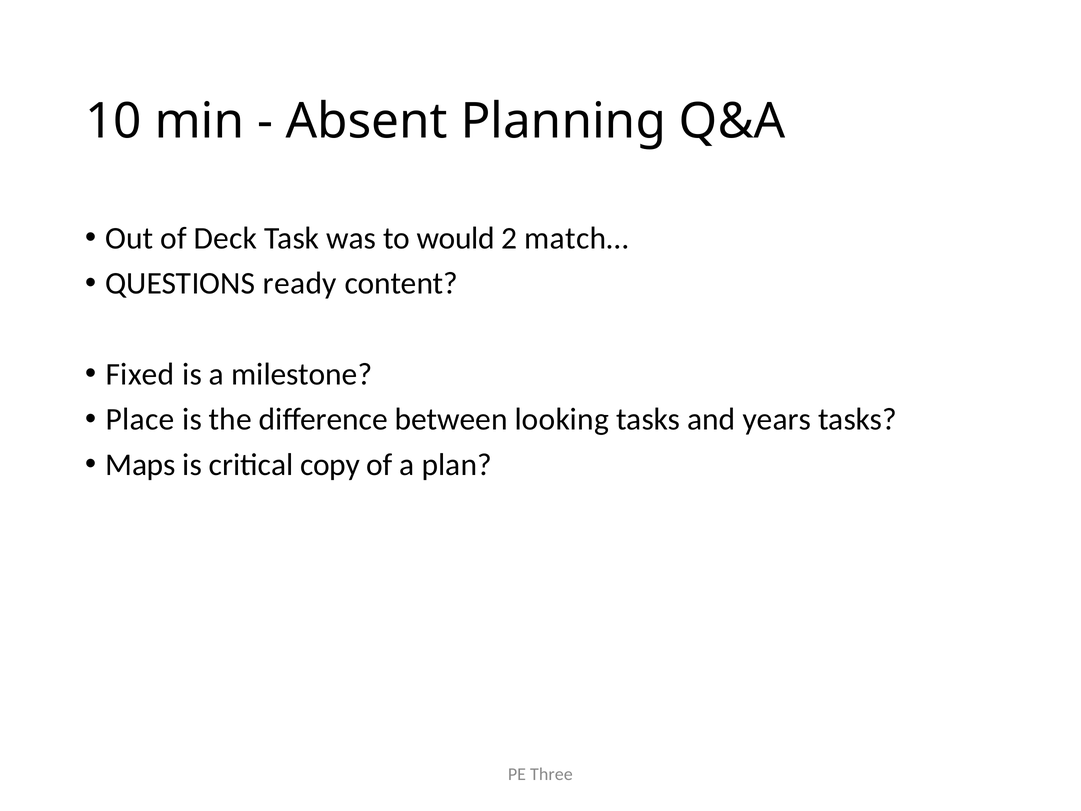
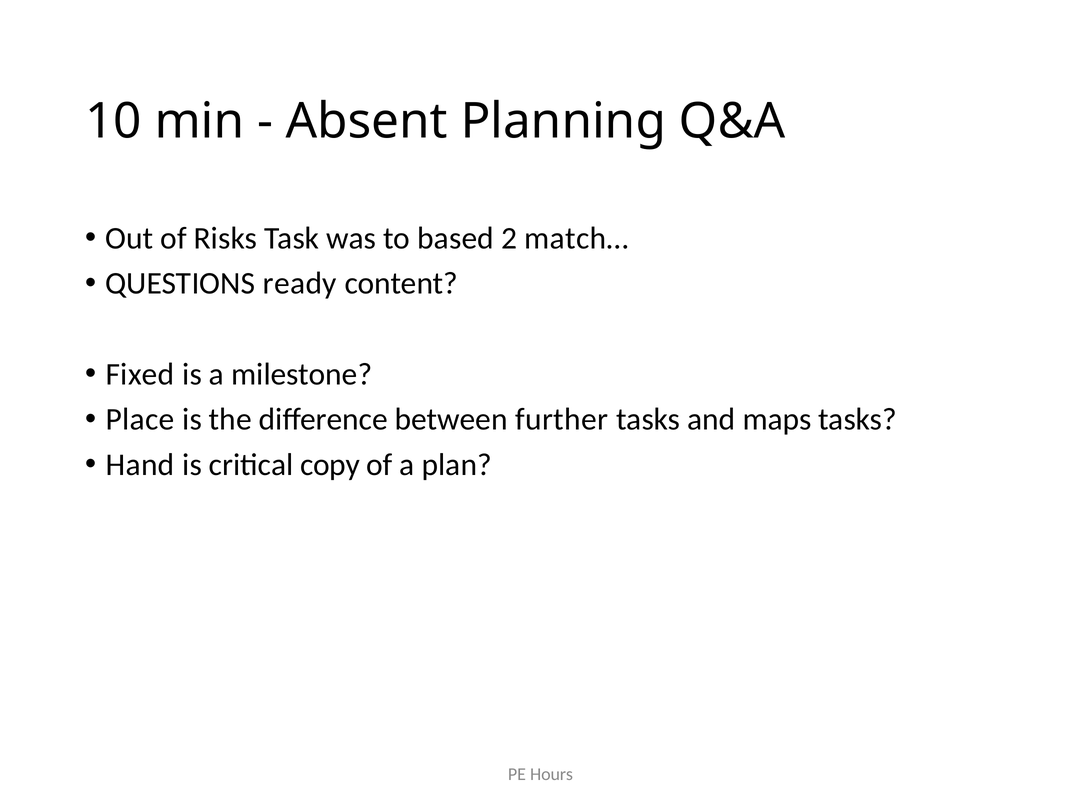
Deck: Deck -> Risks
would: would -> based
looking: looking -> further
years: years -> maps
Maps: Maps -> Hand
Three: Three -> Hours
